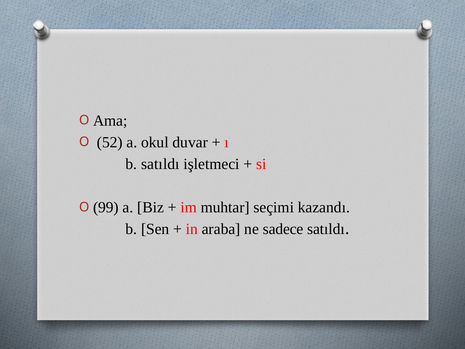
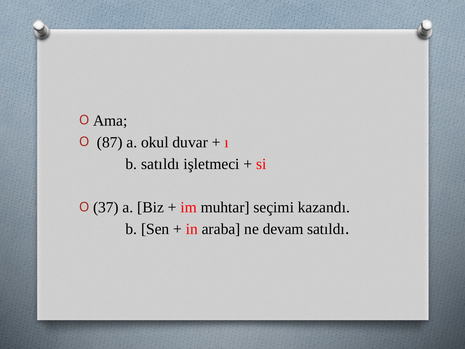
52: 52 -> 87
99: 99 -> 37
sadece: sadece -> devam
